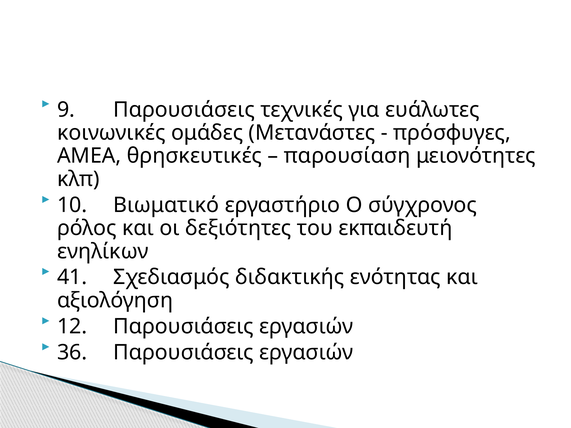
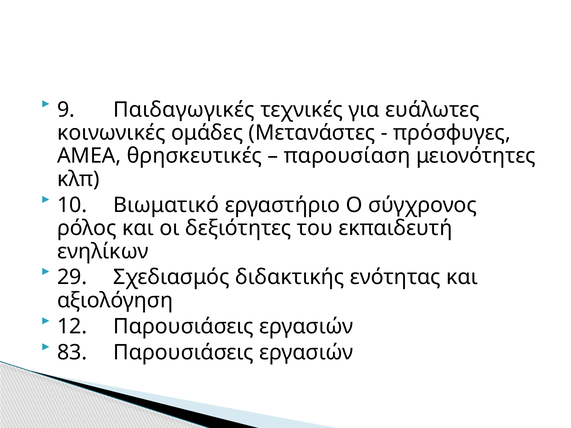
9 Παρουσιάσεις: Παρουσιάσεις -> Παιδαγωγικές
41: 41 -> 29
36: 36 -> 83
